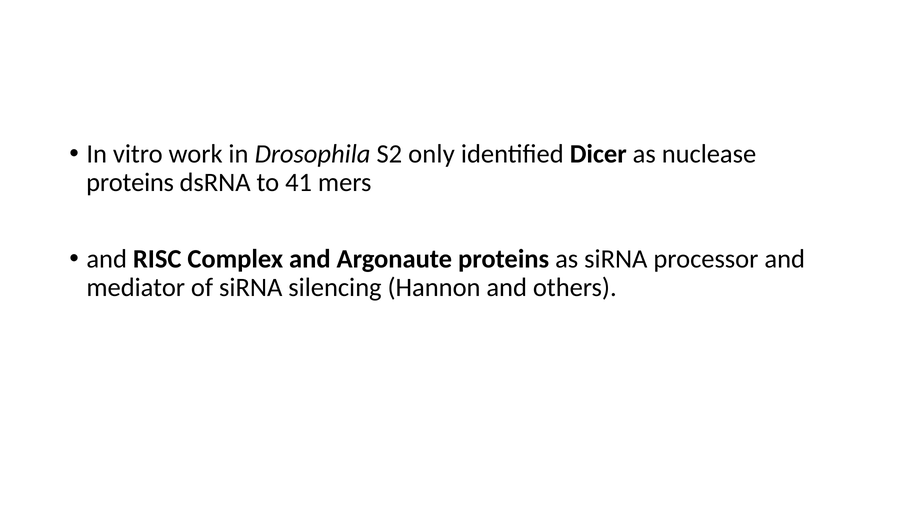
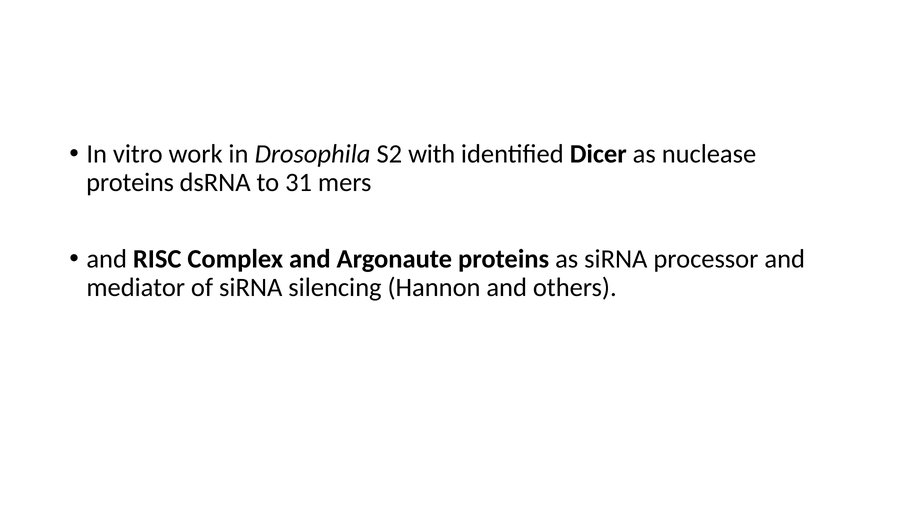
only: only -> with
41: 41 -> 31
